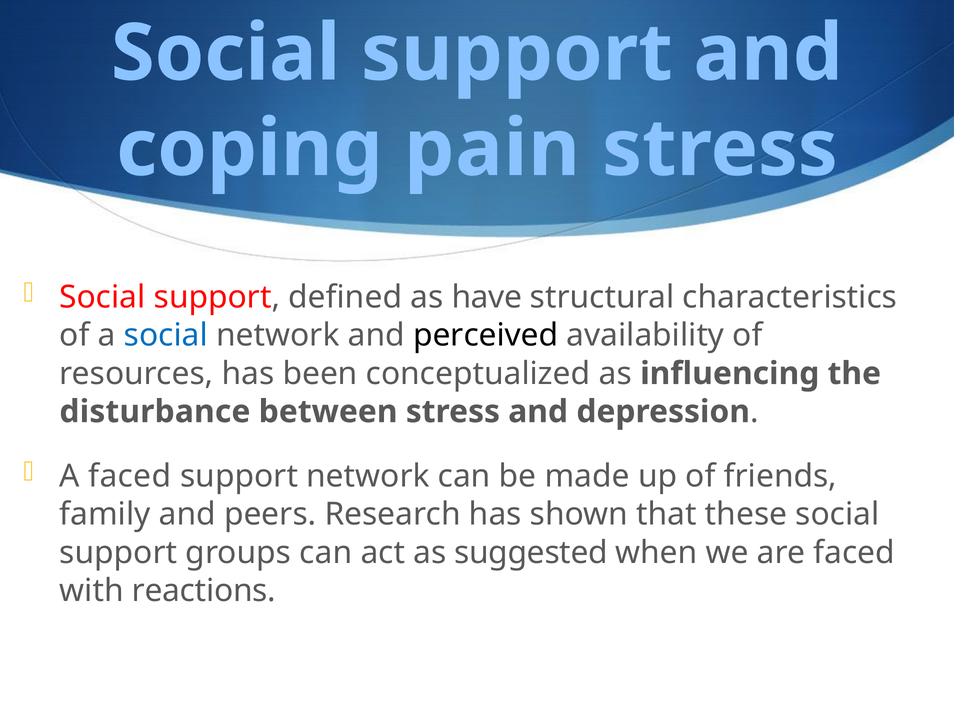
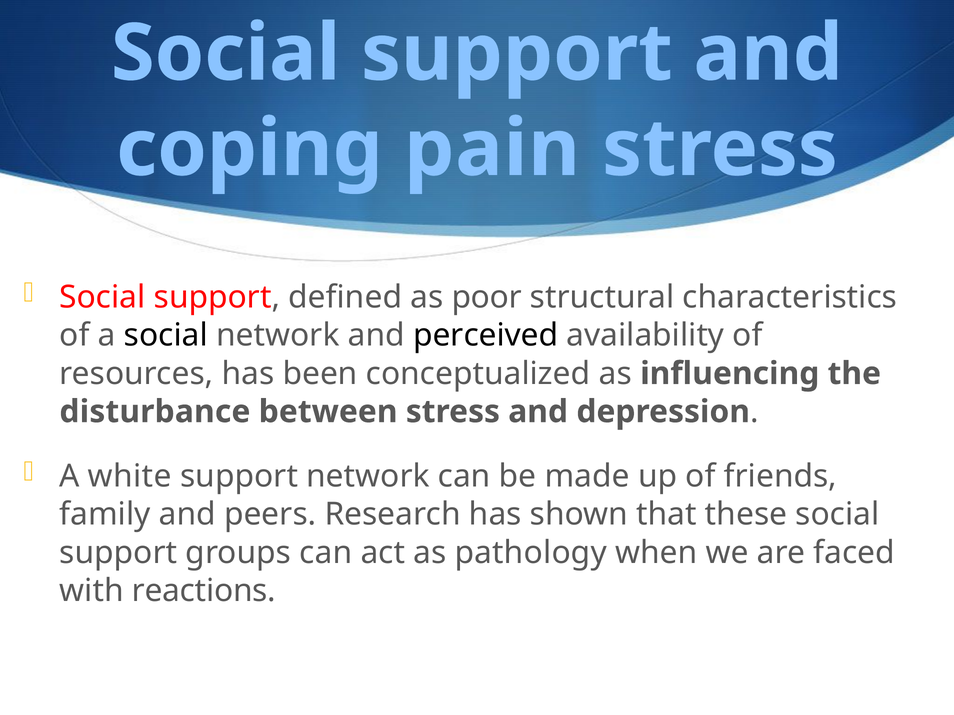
have: have -> poor
social at (166, 336) colour: blue -> black
A faced: faced -> white
suggested: suggested -> pathology
